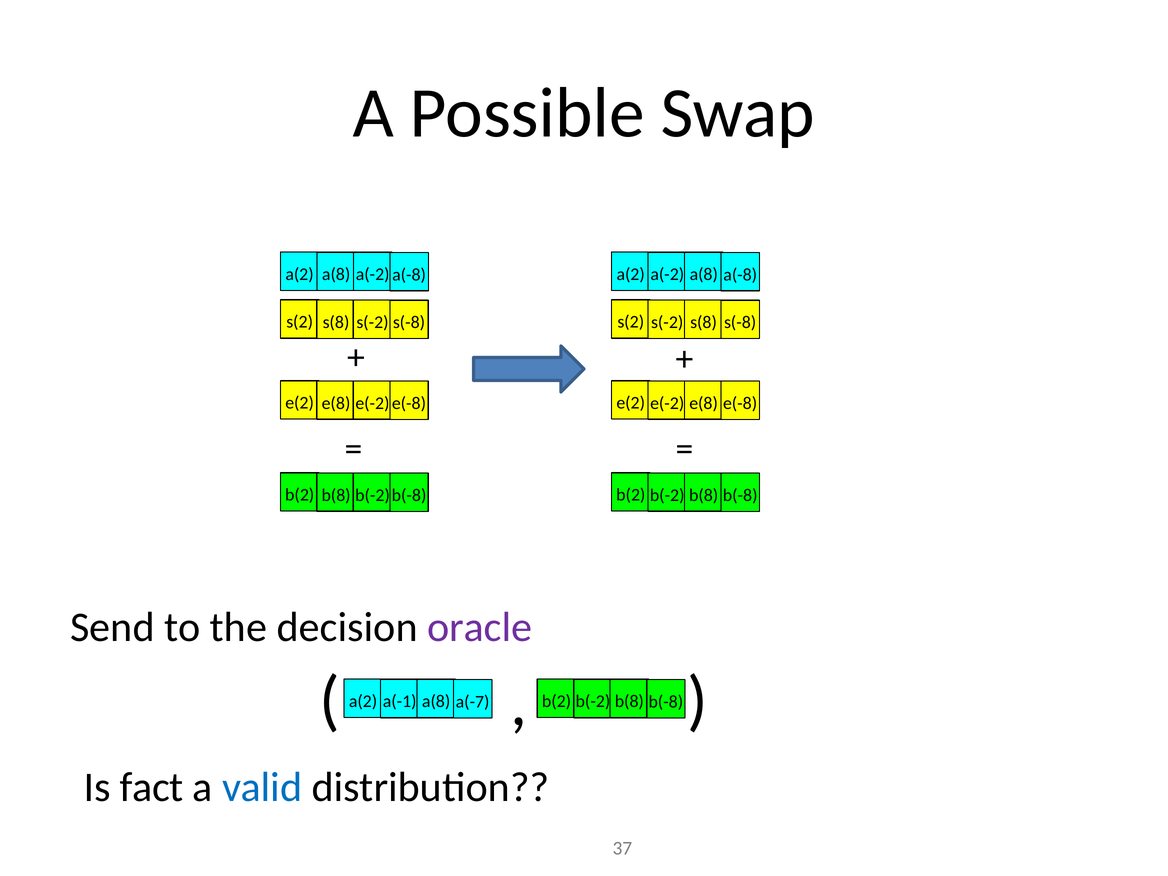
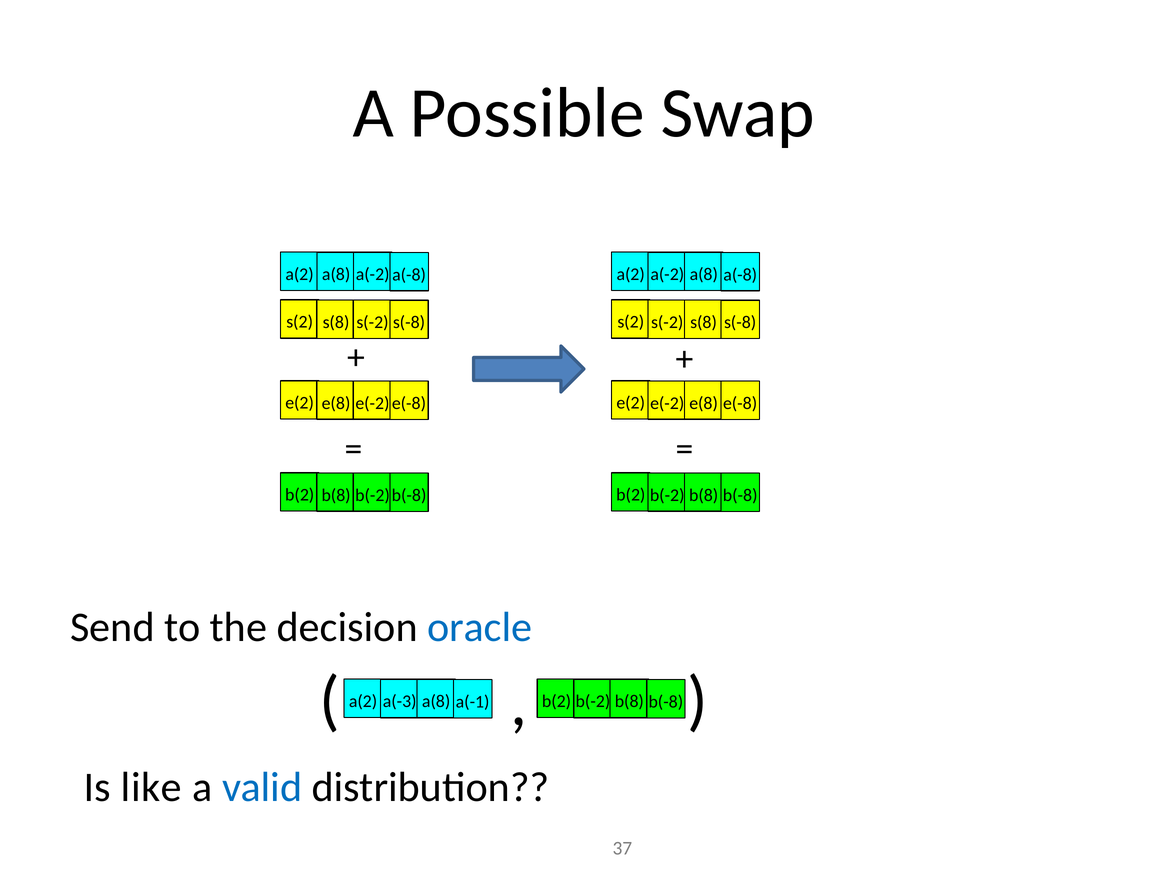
oracle colour: purple -> blue
a(-1: a(-1 -> a(-3
a(-7: a(-7 -> a(-1
fact: fact -> like
